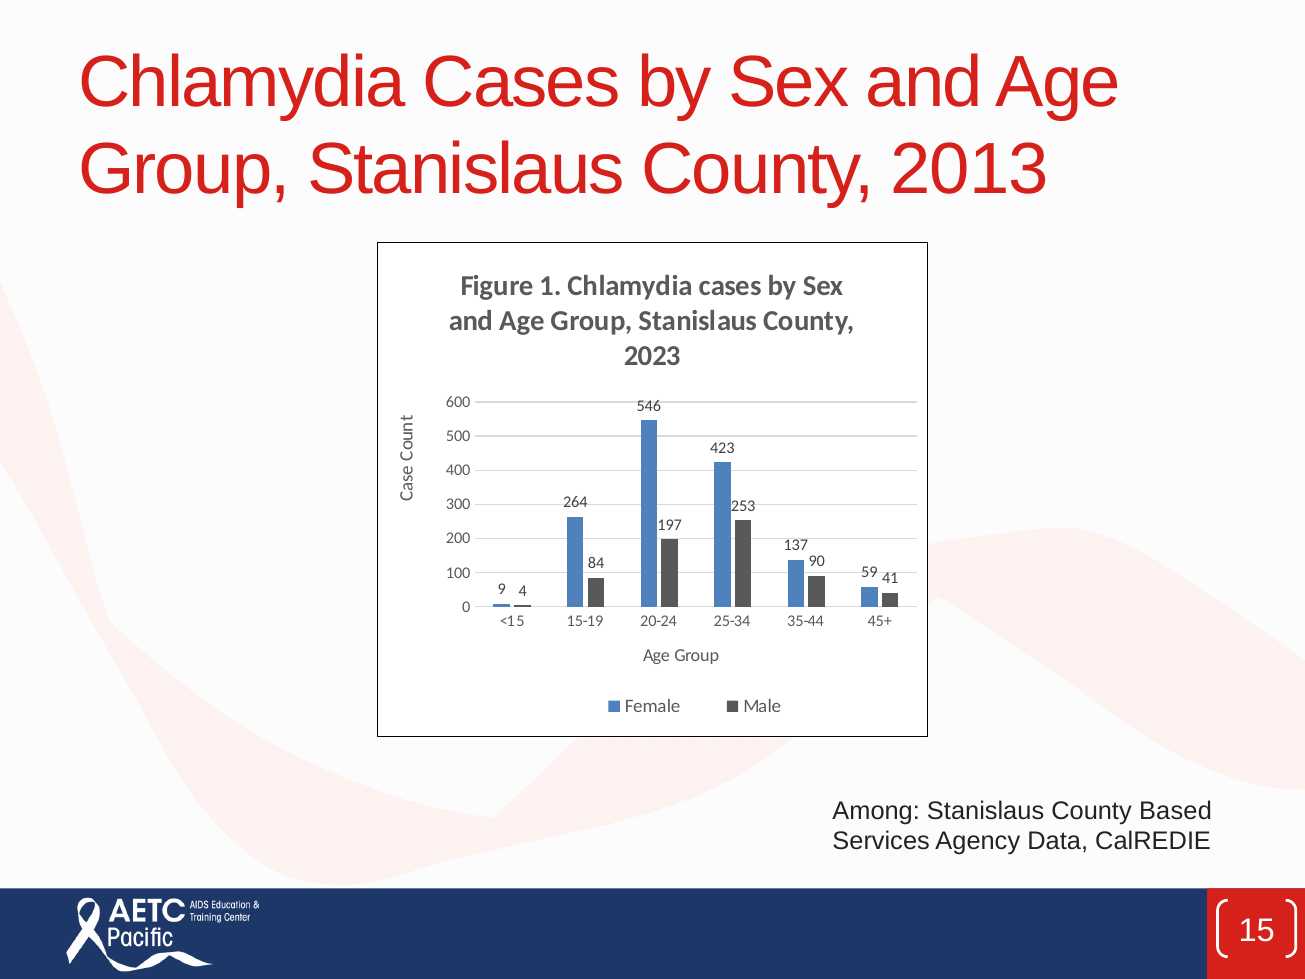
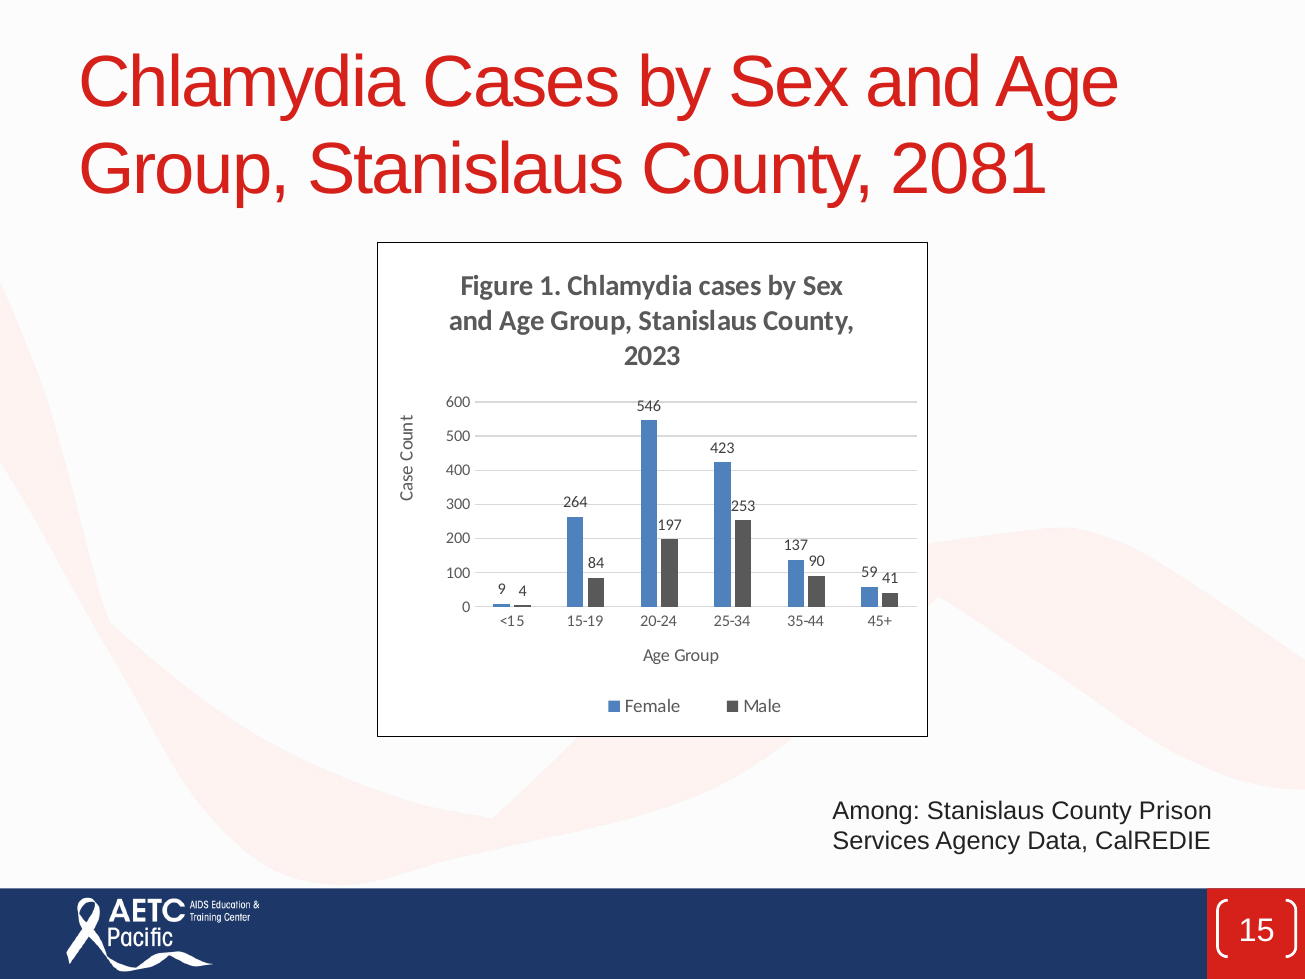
2013: 2013 -> 2081
Based: Based -> Prison
